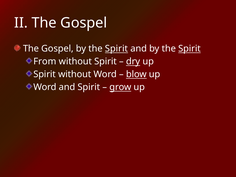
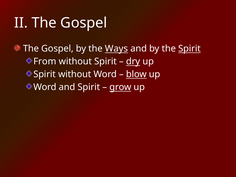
Gospel by the Spirit: Spirit -> Ways
